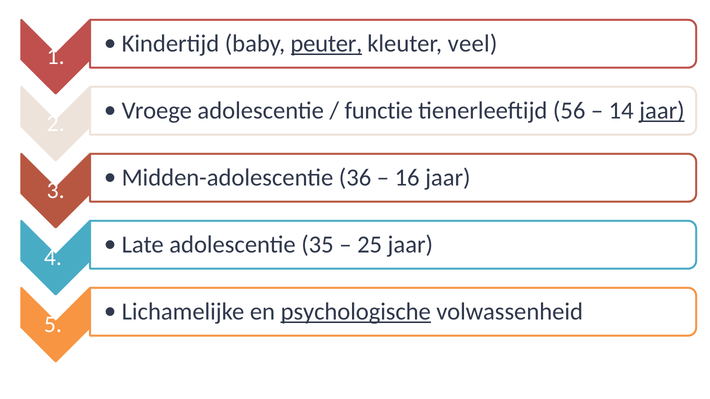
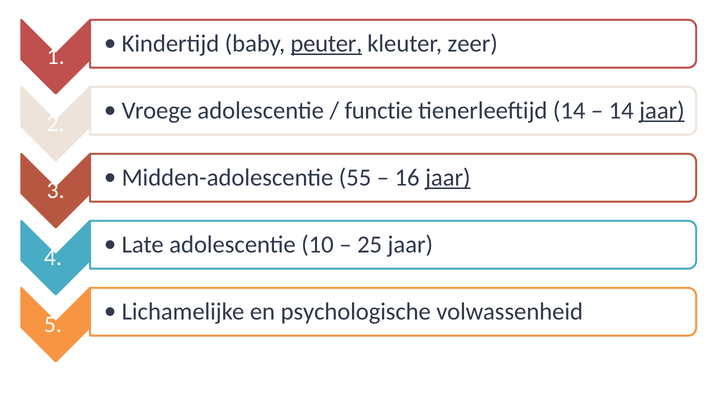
veel: veel -> zeer
tienerleeftijd 56: 56 -> 14
36: 36 -> 55
jaar at (448, 178) underline: none -> present
35: 35 -> 10
psychologische underline: present -> none
